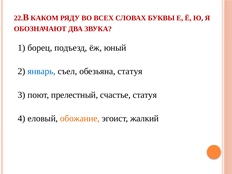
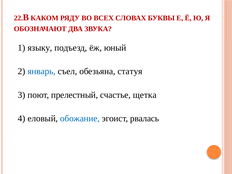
борец: борец -> языку
счастье статуя: статуя -> щетка
обожание colour: orange -> blue
жалкий: жалкий -> рвалась
